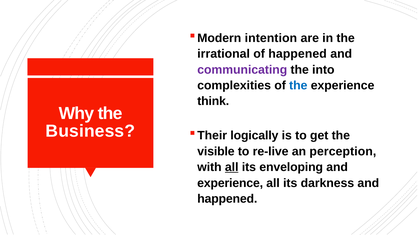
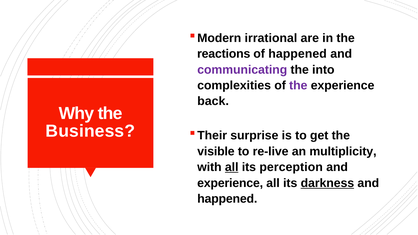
intention: intention -> irrational
irrational: irrational -> reactions
the at (298, 86) colour: blue -> purple
think: think -> back
logically: logically -> surprise
perception: perception -> multiplicity
enveloping: enveloping -> perception
darkness underline: none -> present
